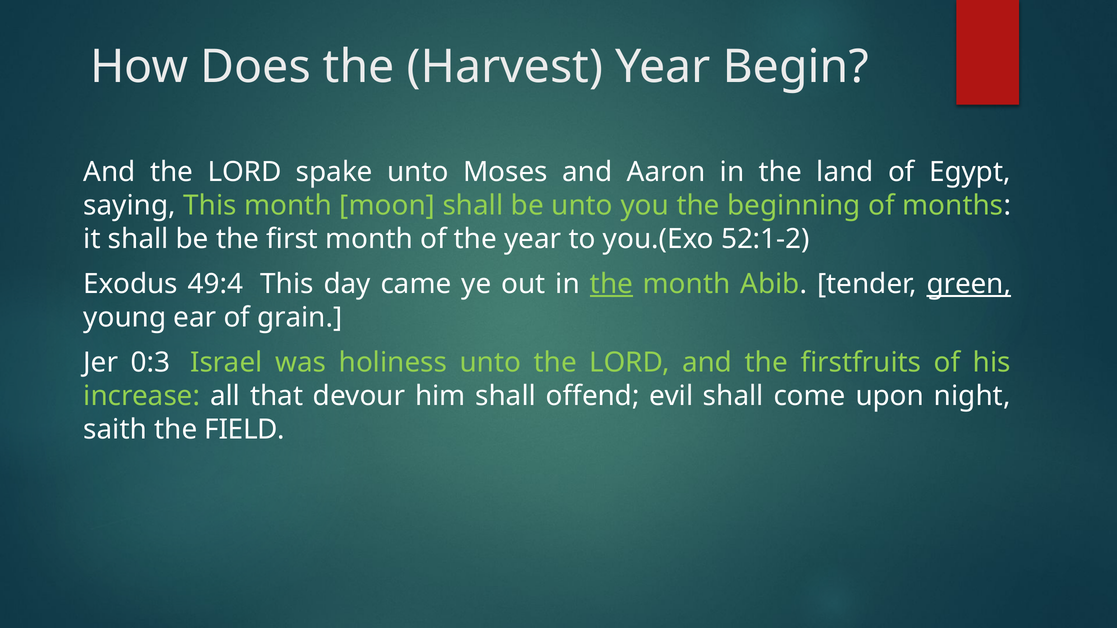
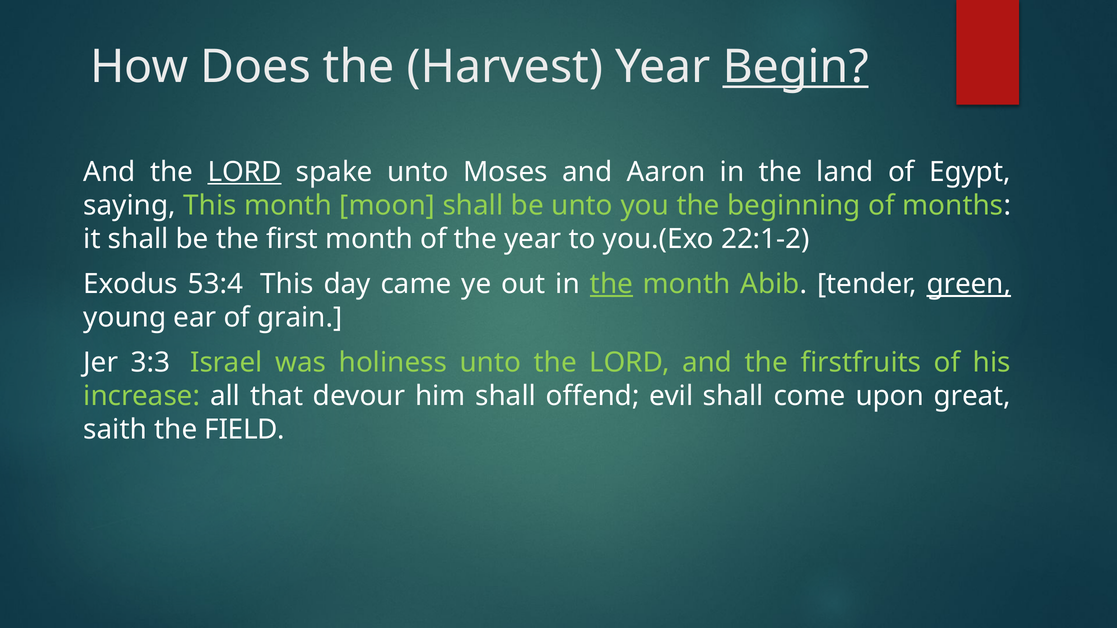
Begin underline: none -> present
LORD at (245, 172) underline: none -> present
52:1-2: 52:1-2 -> 22:1-2
49:4: 49:4 -> 53:4
0:3: 0:3 -> 3:3
night: night -> great
